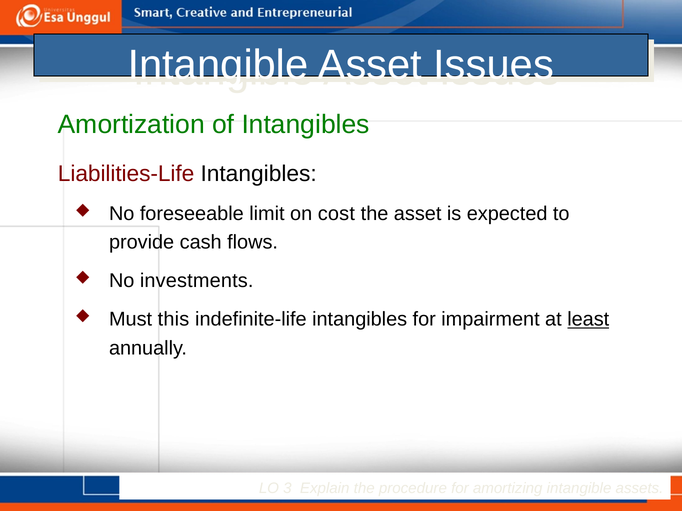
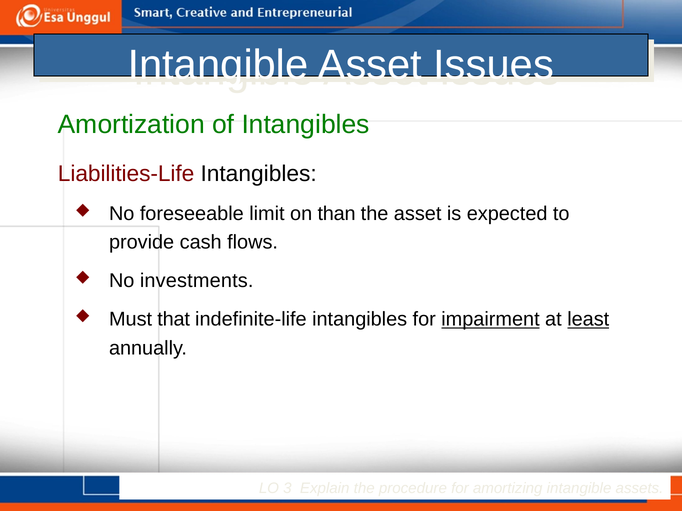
cost: cost -> than
this: this -> that
impairment underline: none -> present
